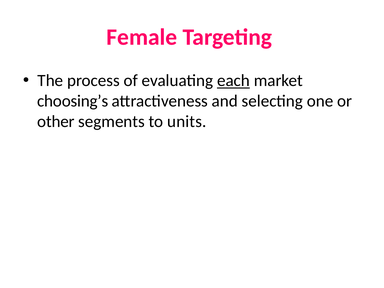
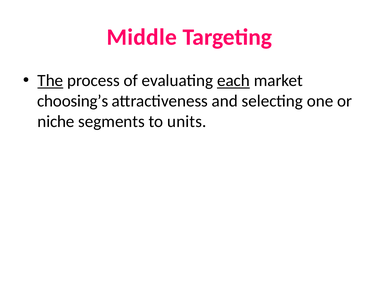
Female: Female -> Middle
The underline: none -> present
other: other -> niche
